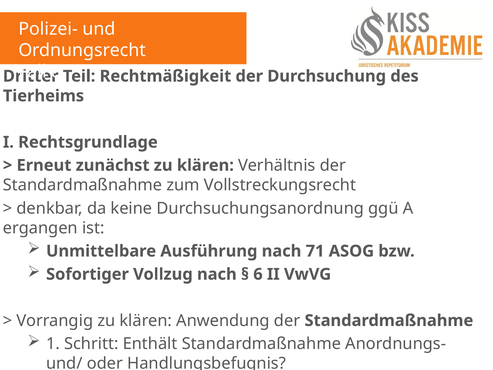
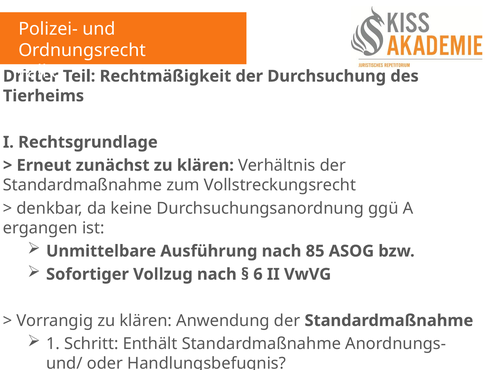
71: 71 -> 85
